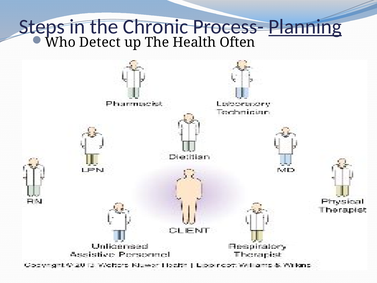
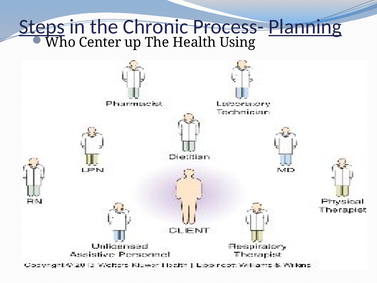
Steps underline: none -> present
Detect: Detect -> Center
Often: Often -> Using
